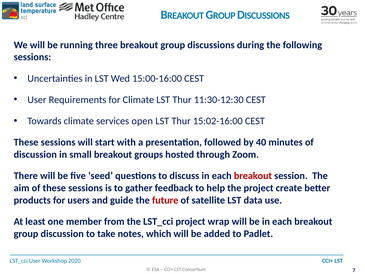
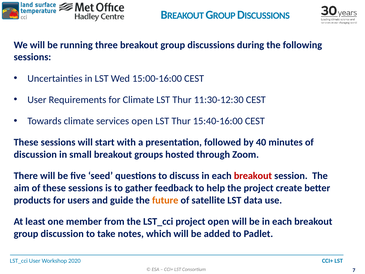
15:02-16:00: 15:02-16:00 -> 15:40-16:00
future colour: red -> orange
project wrap: wrap -> open
